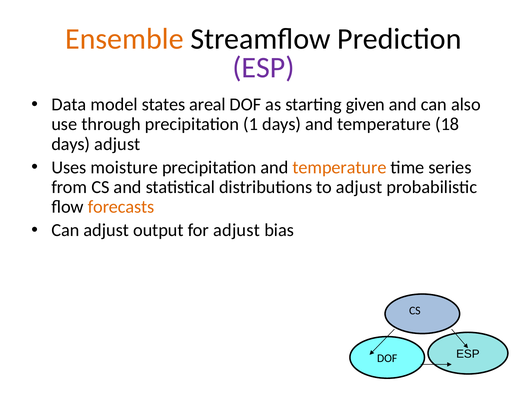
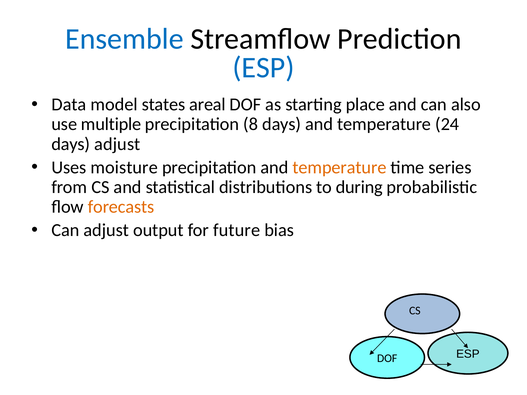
Ensemble colour: orange -> blue
ESP at (264, 68) colour: purple -> blue
given: given -> place
through: through -> multiple
1: 1 -> 8
18: 18 -> 24
to adjust: adjust -> during
for adjust: adjust -> future
